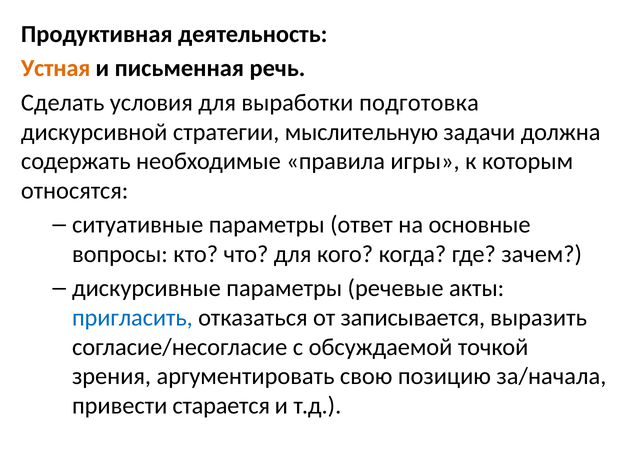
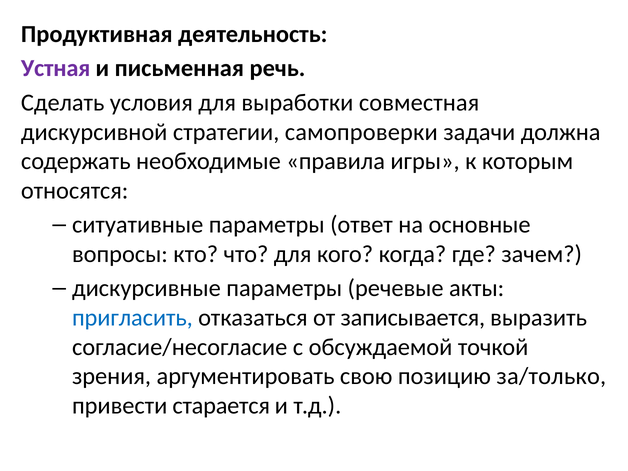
Устная colour: orange -> purple
подготовка: подготовка -> совместная
мыслительную: мыслительную -> самопроверки
за/начала: за/начала -> за/только
